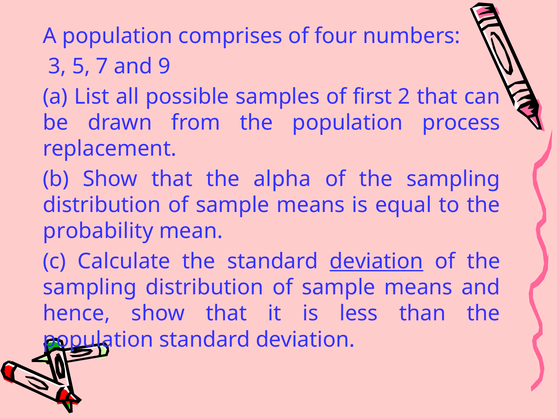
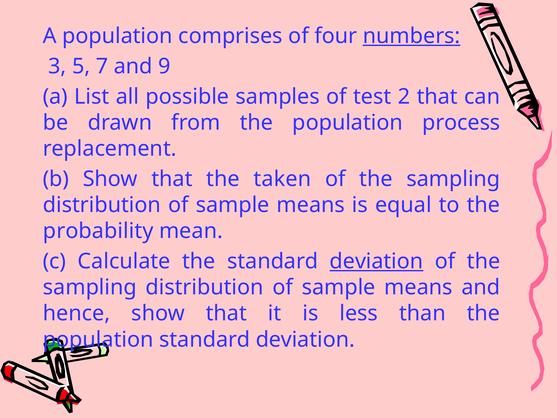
numbers underline: none -> present
first: first -> test
alpha: alpha -> taken
